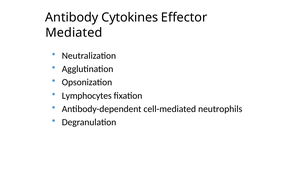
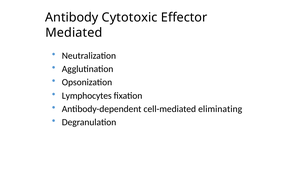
Cytokines: Cytokines -> Cytotoxic
neutrophils: neutrophils -> eliminating
